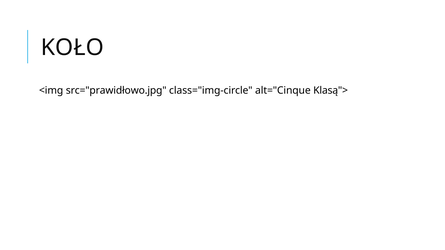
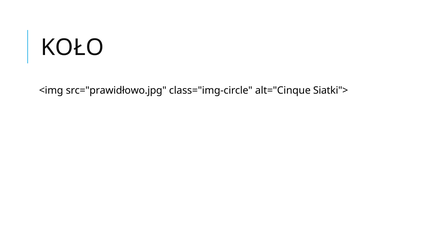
Klasą">: Klasą"> -> Siatki">
